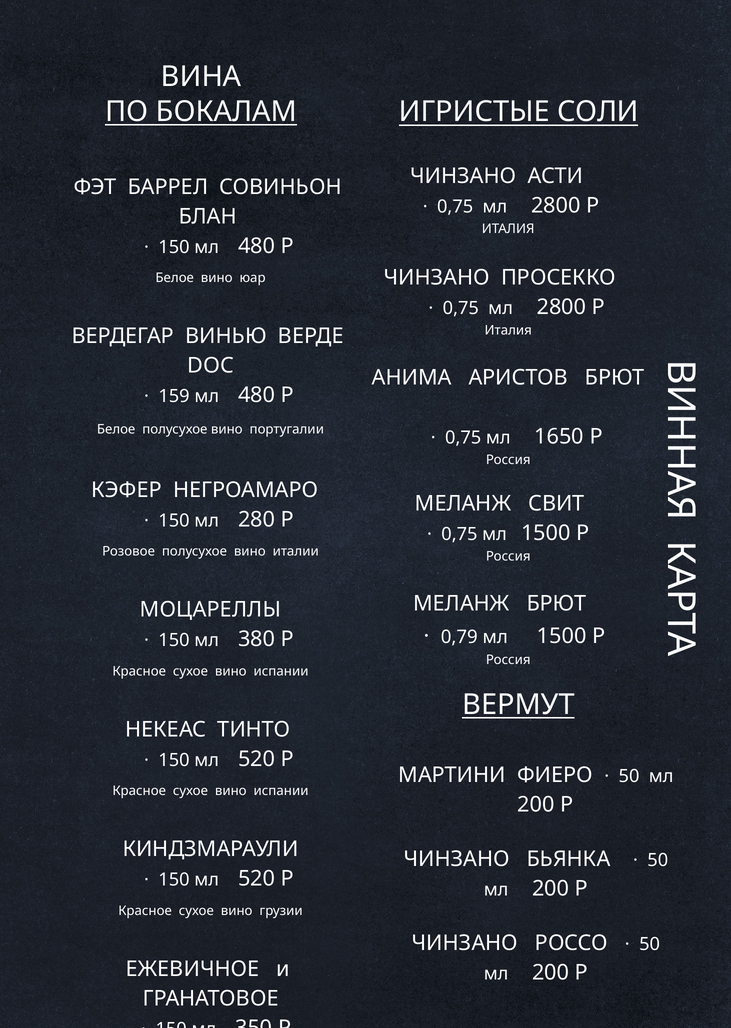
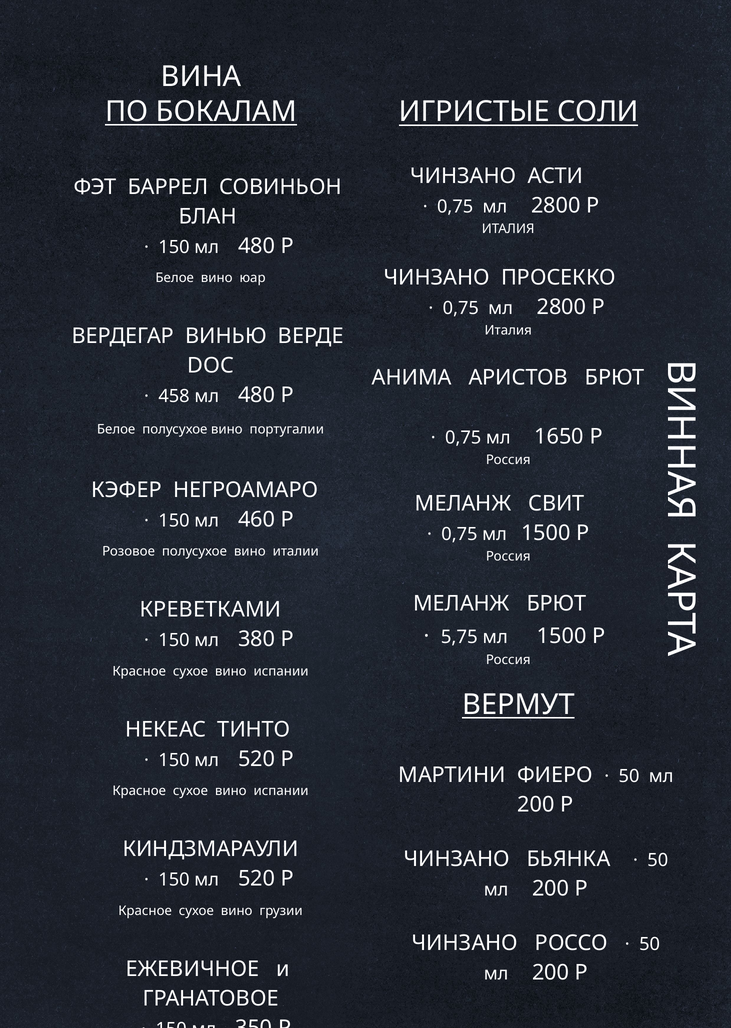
159: 159 -> 458
280: 280 -> 460
МОЦАРЕЛЛЫ: МОЦАРЕЛЛЫ -> КРЕВЕТКАМИ
0,79: 0,79 -> 5,75
